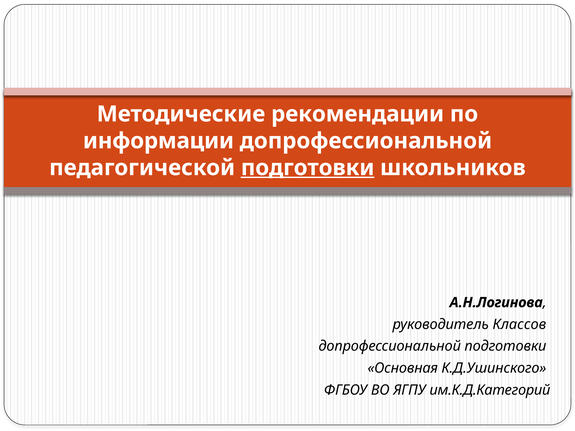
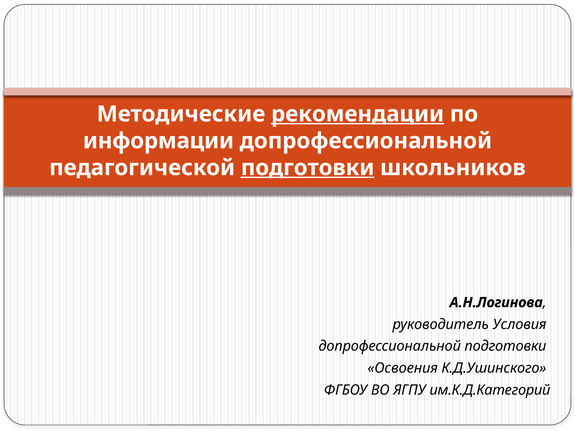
рекомендации underline: none -> present
Классов: Классов -> Условия
Основная: Основная -> Освоения
